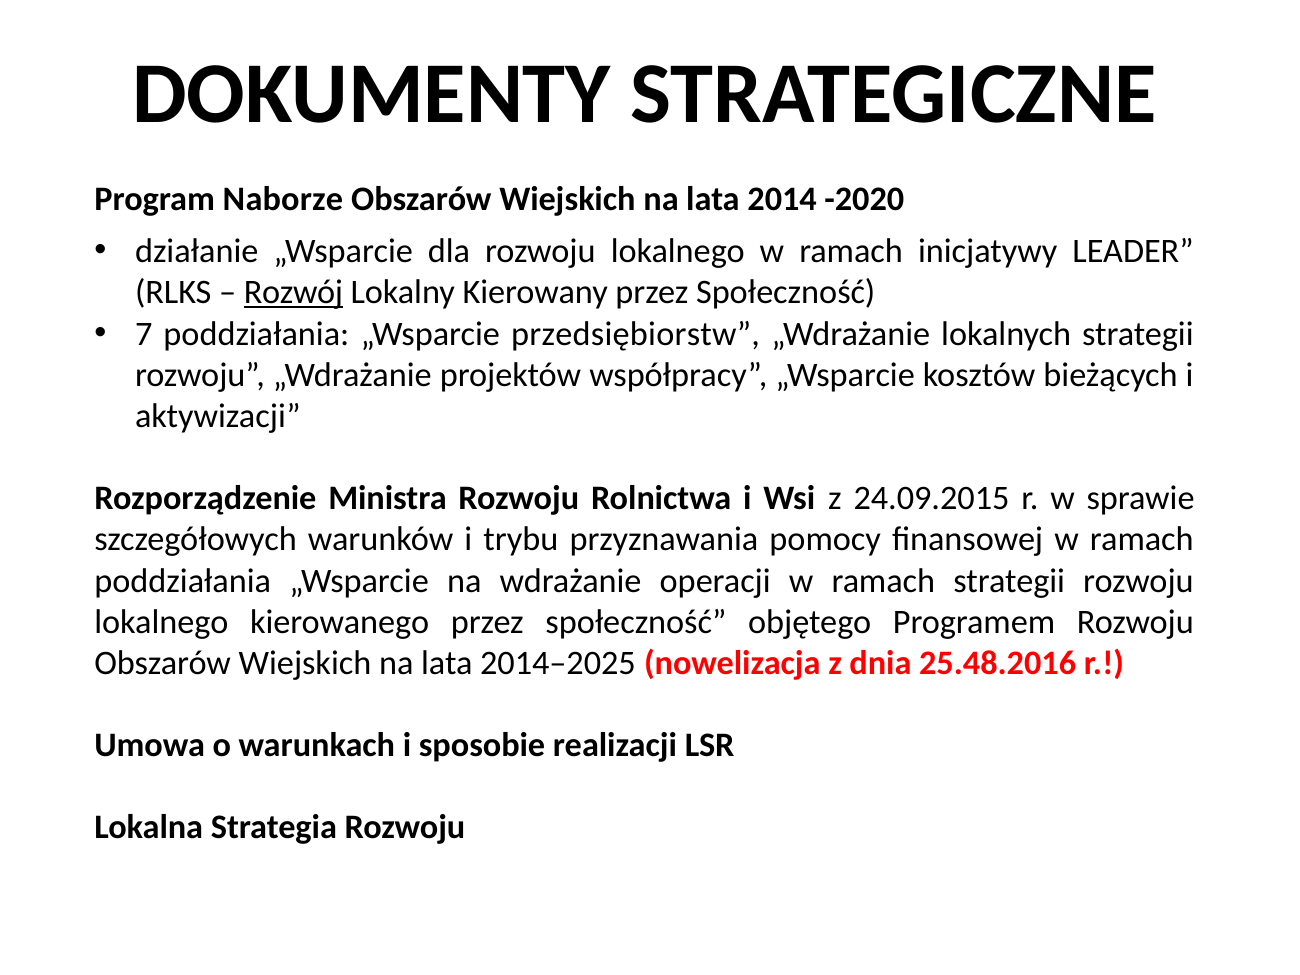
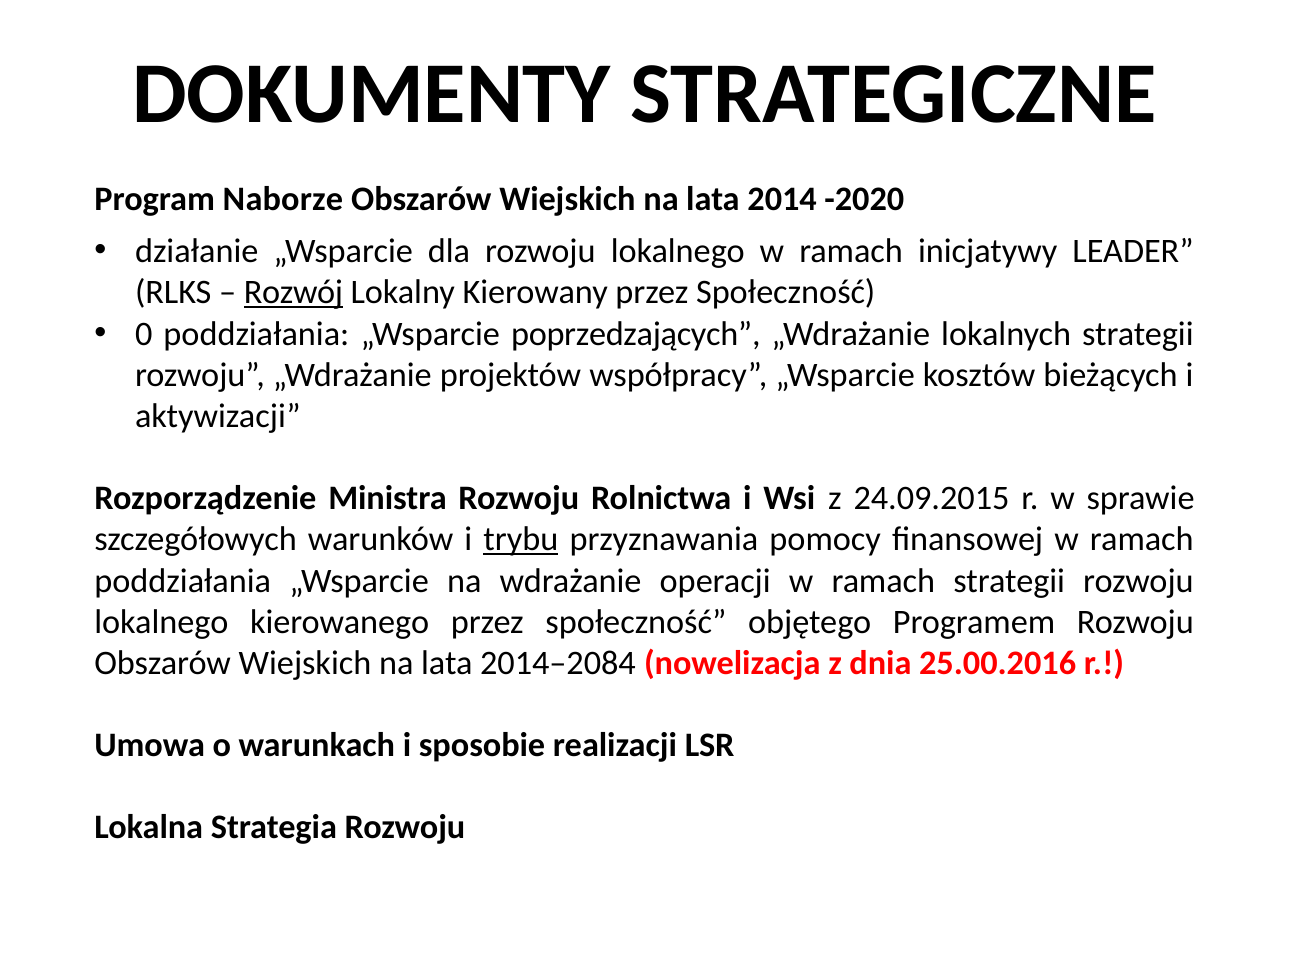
7: 7 -> 0
przedsiębiorstw: przedsiębiorstw -> poprzedzających
trybu underline: none -> present
2014–2025: 2014–2025 -> 2014–2084
25.48.2016: 25.48.2016 -> 25.00.2016
